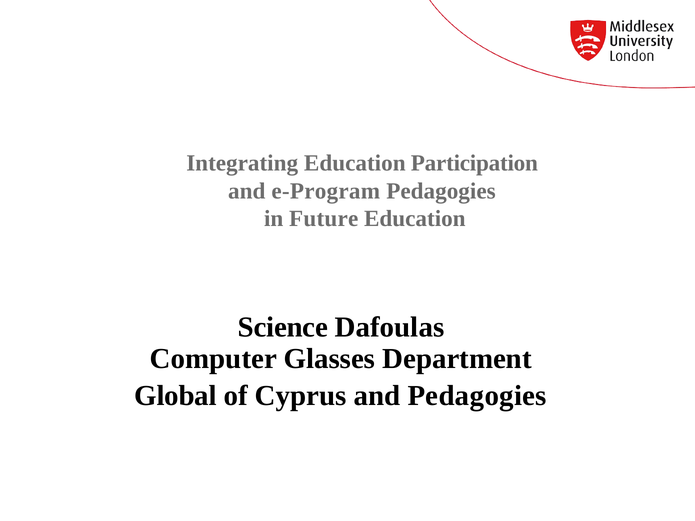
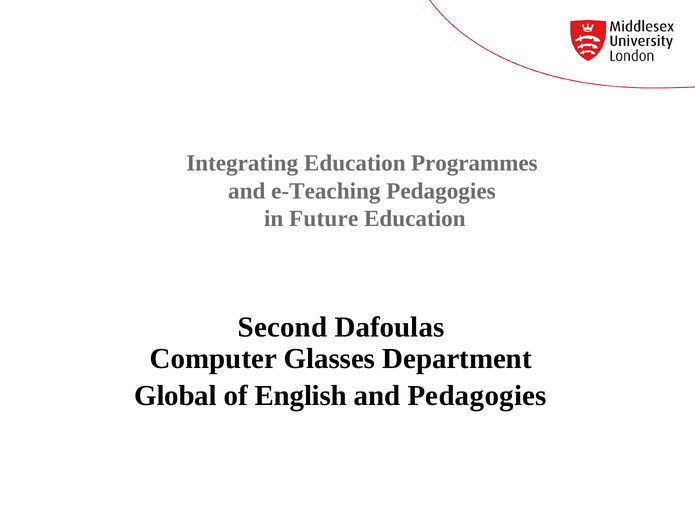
Participation: Participation -> Programmes
e-Program: e-Program -> e-Teaching
Science: Science -> Second
Cyprus: Cyprus -> English
